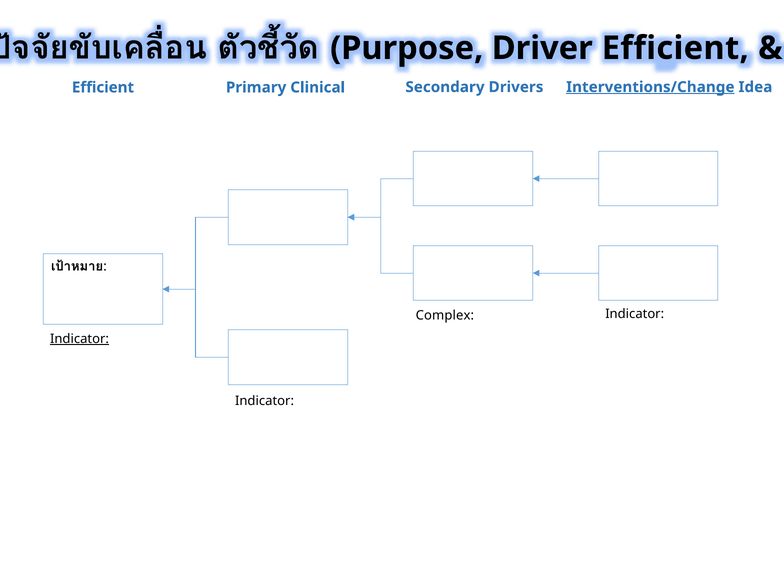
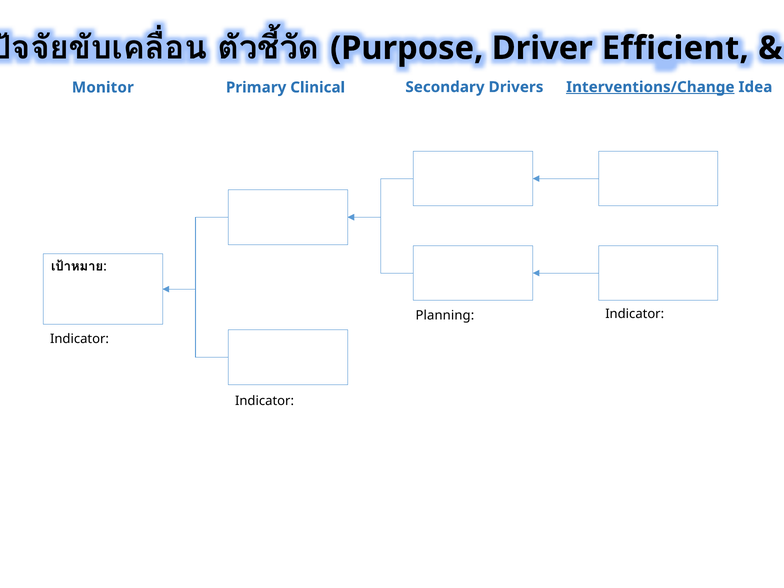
Efficient at (103, 87): Efficient -> Monitor
Complex: Complex -> Planning
Indicator at (79, 339) underline: present -> none
